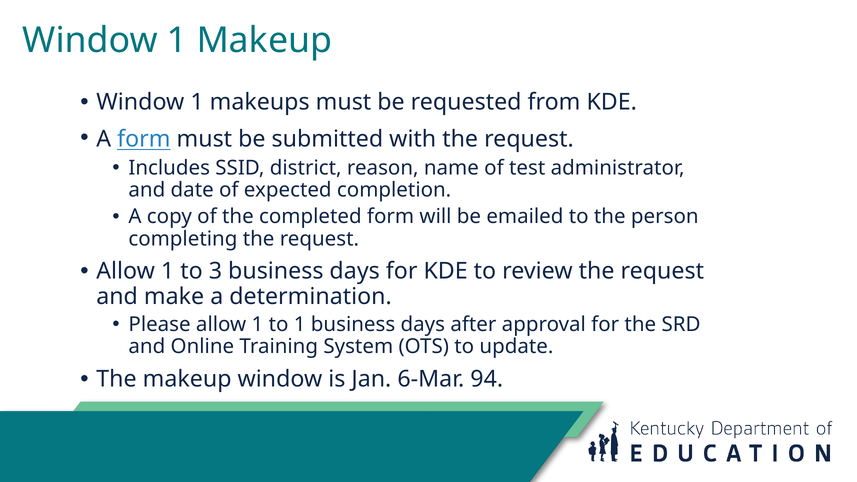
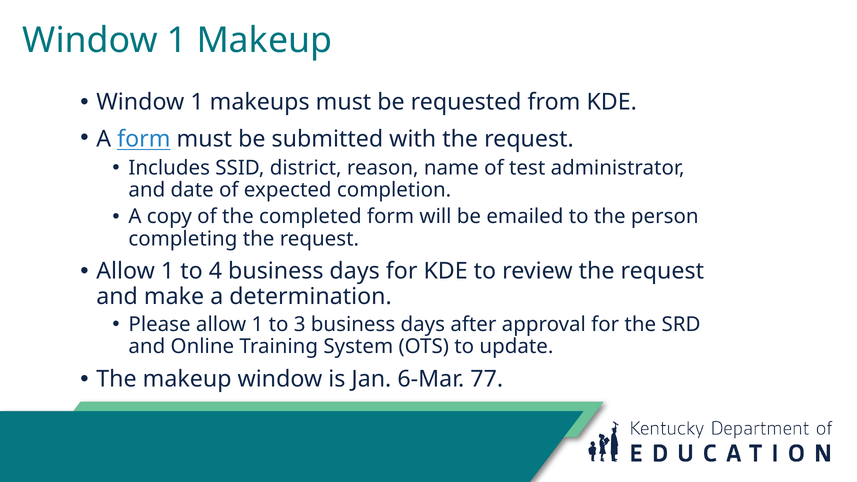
3: 3 -> 4
to 1: 1 -> 3
94: 94 -> 77
